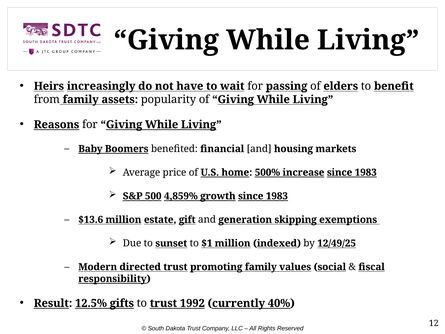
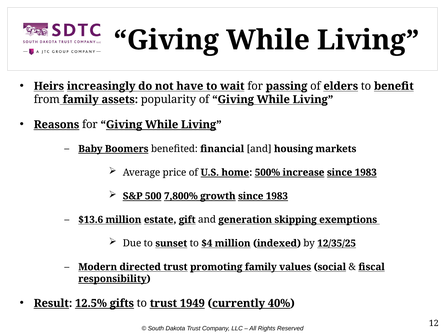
4,859%: 4,859% -> 7,800%
$1: $1 -> $4
12/49/25: 12/49/25 -> 12/35/25
1992: 1992 -> 1949
